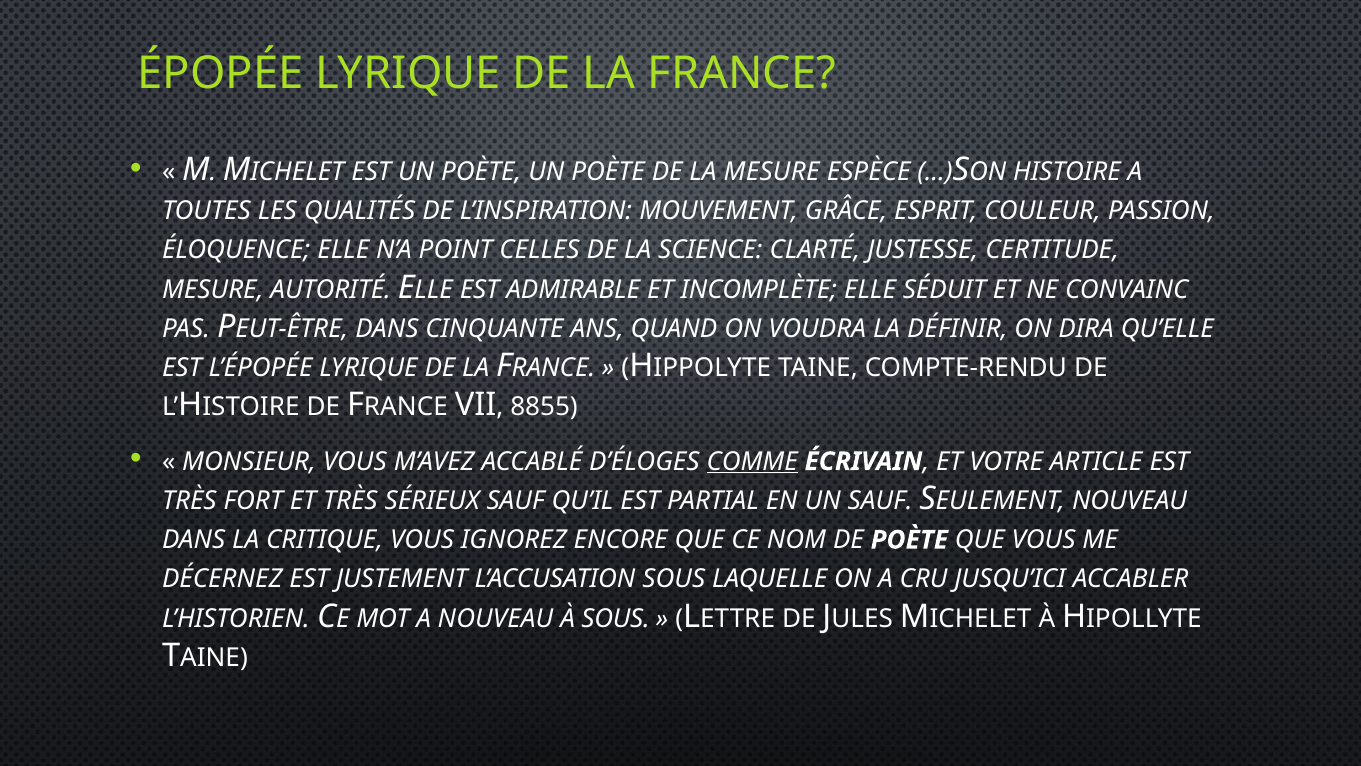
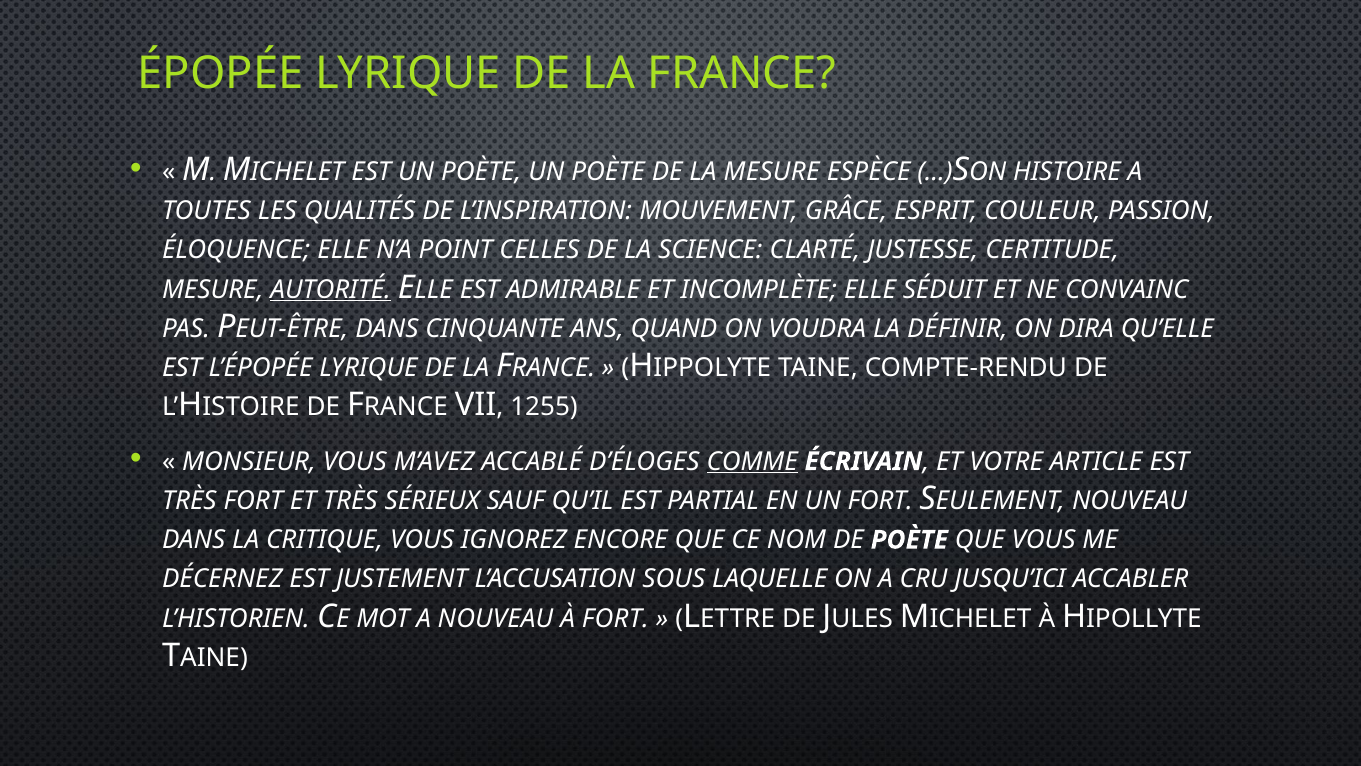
AUTORITÉ underline: none -> present
8855: 8855 -> 1255
UN SAUF: SAUF -> FORT
À SOUS: SOUS -> FORT
